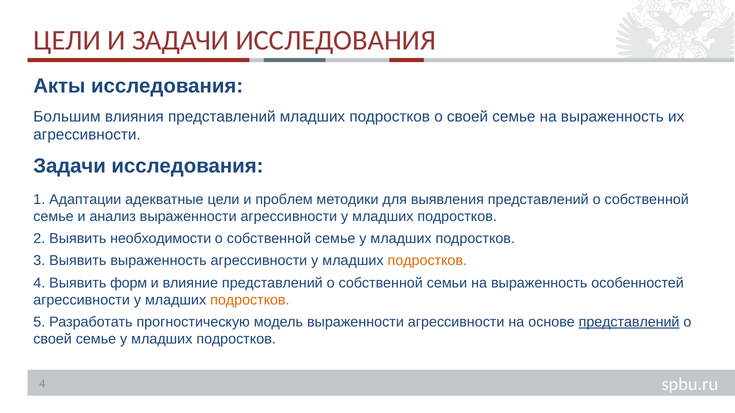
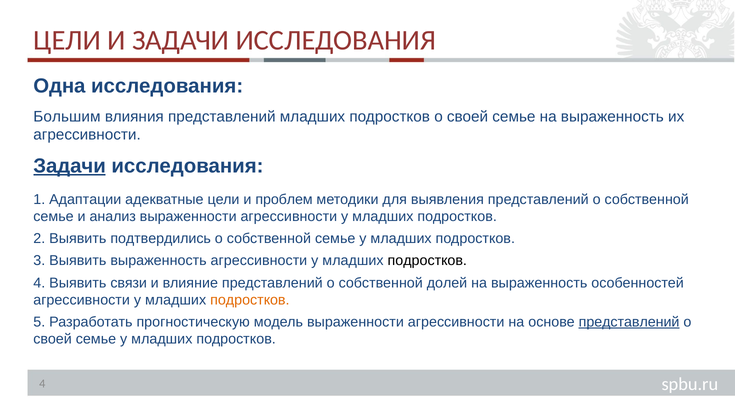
Акты: Акты -> Одна
Задачи at (70, 166) underline: none -> present
необходимости: необходимости -> подтвердились
подростков at (427, 261) colour: orange -> black
форм: форм -> связи
семьи: семьи -> долей
